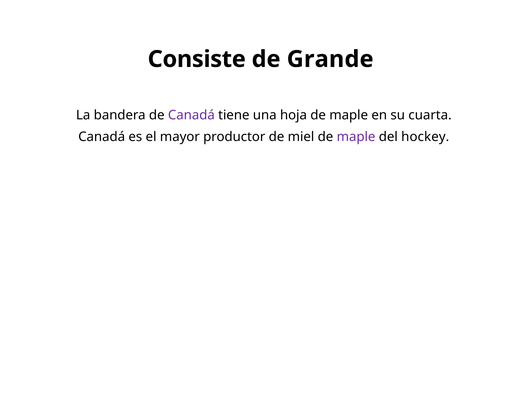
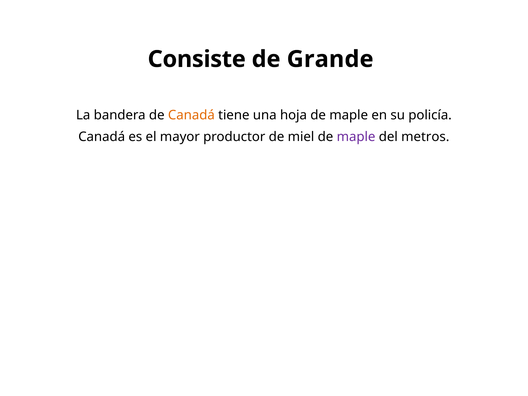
Canadá at (191, 115) colour: purple -> orange
cuarta: cuarta -> policía
hockey: hockey -> metros
